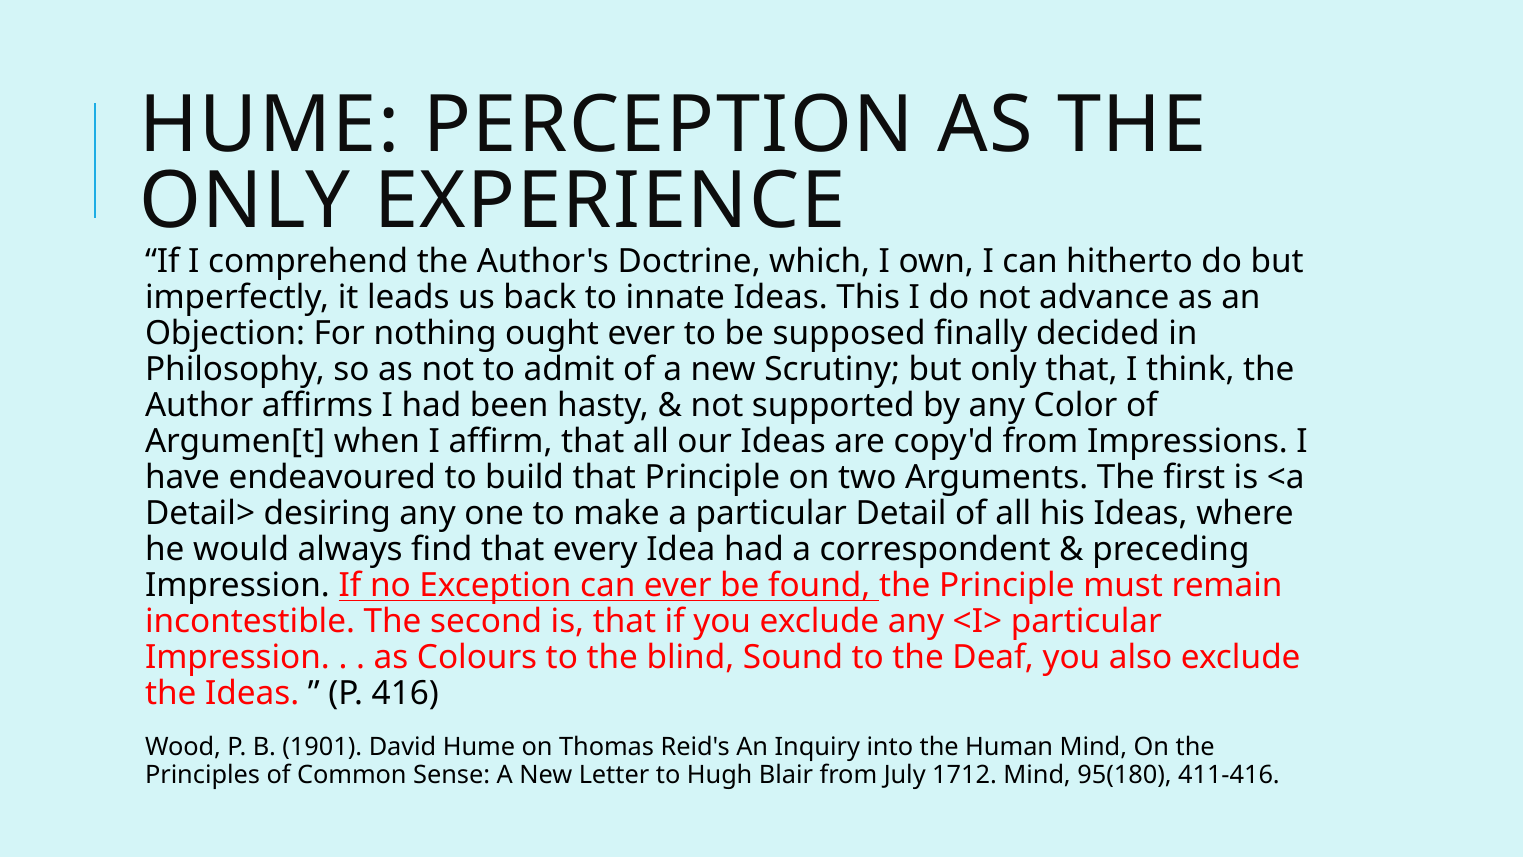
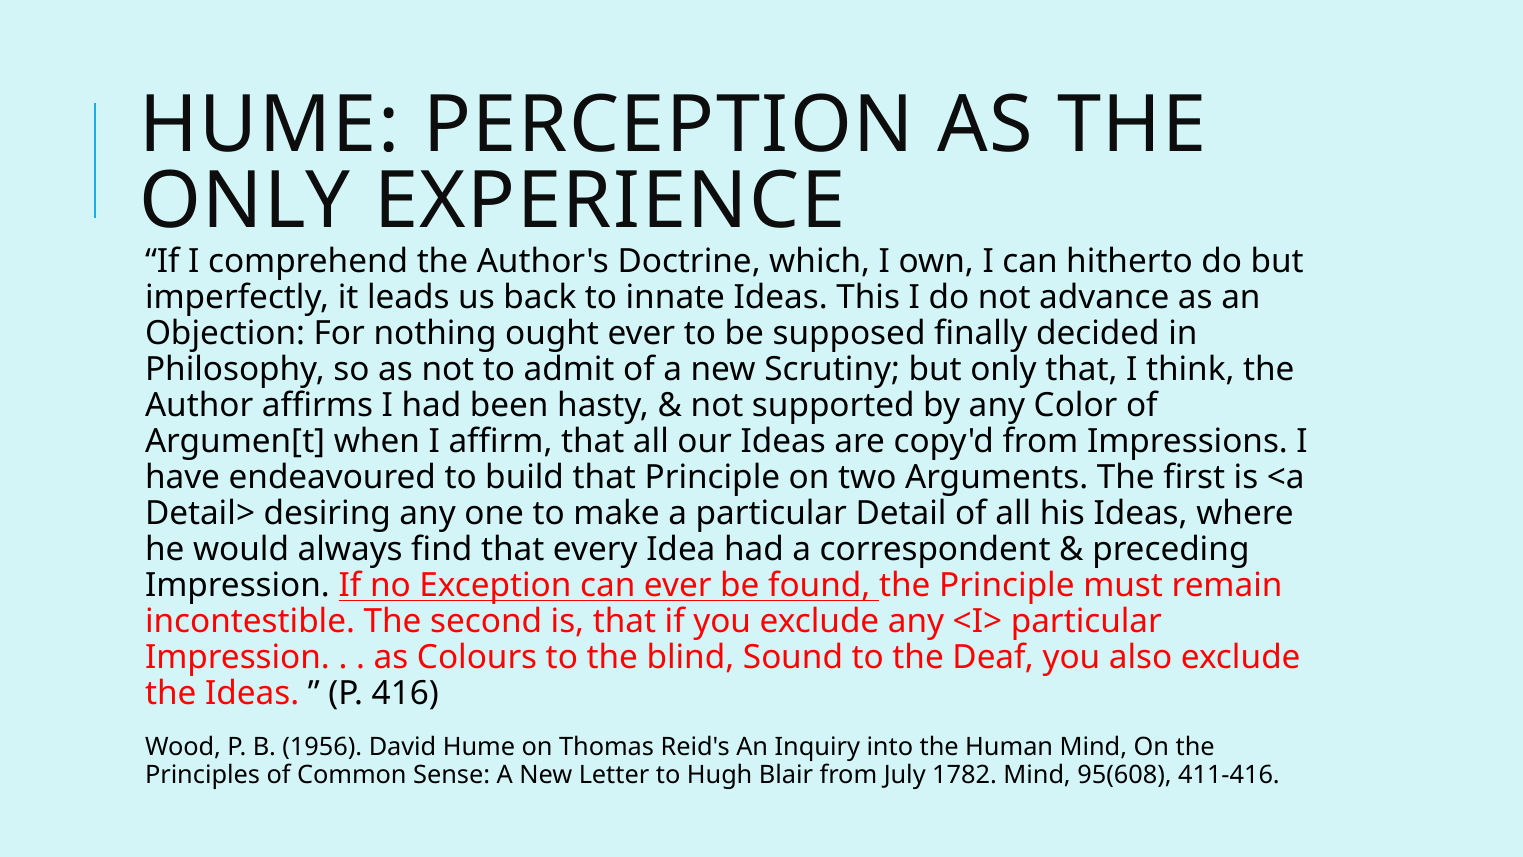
1901: 1901 -> 1956
1712: 1712 -> 1782
95(180: 95(180 -> 95(608
